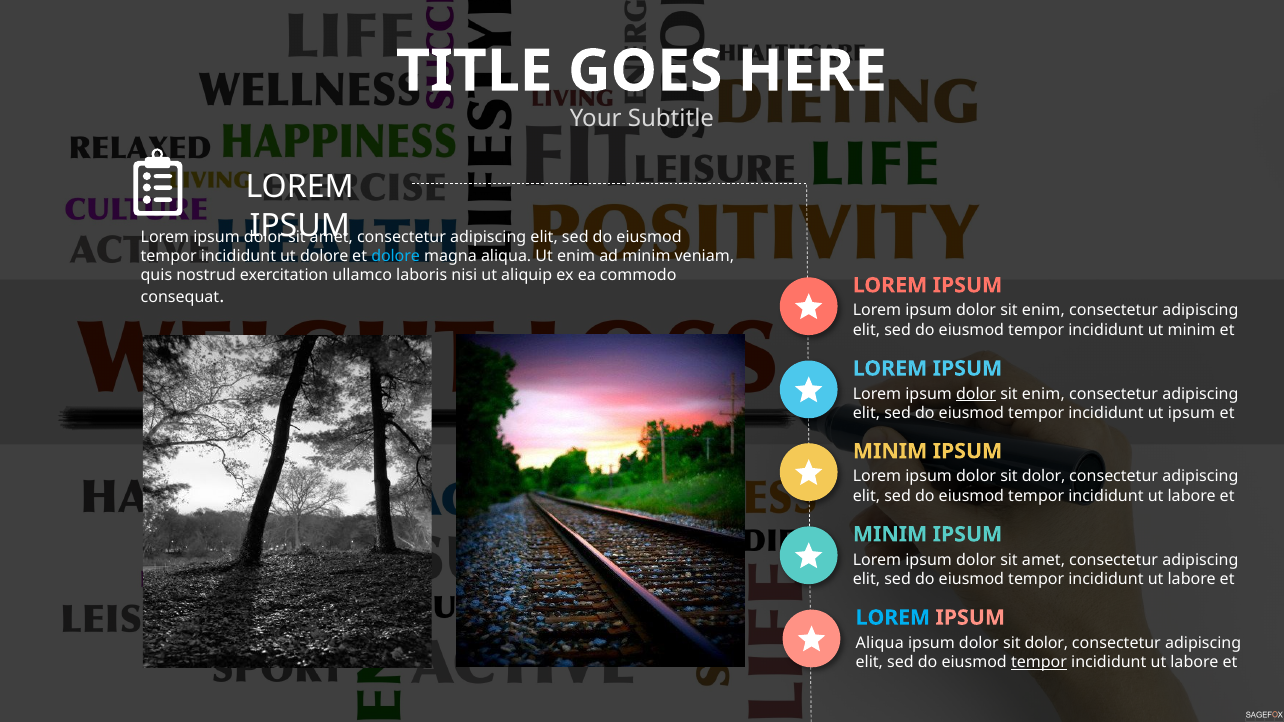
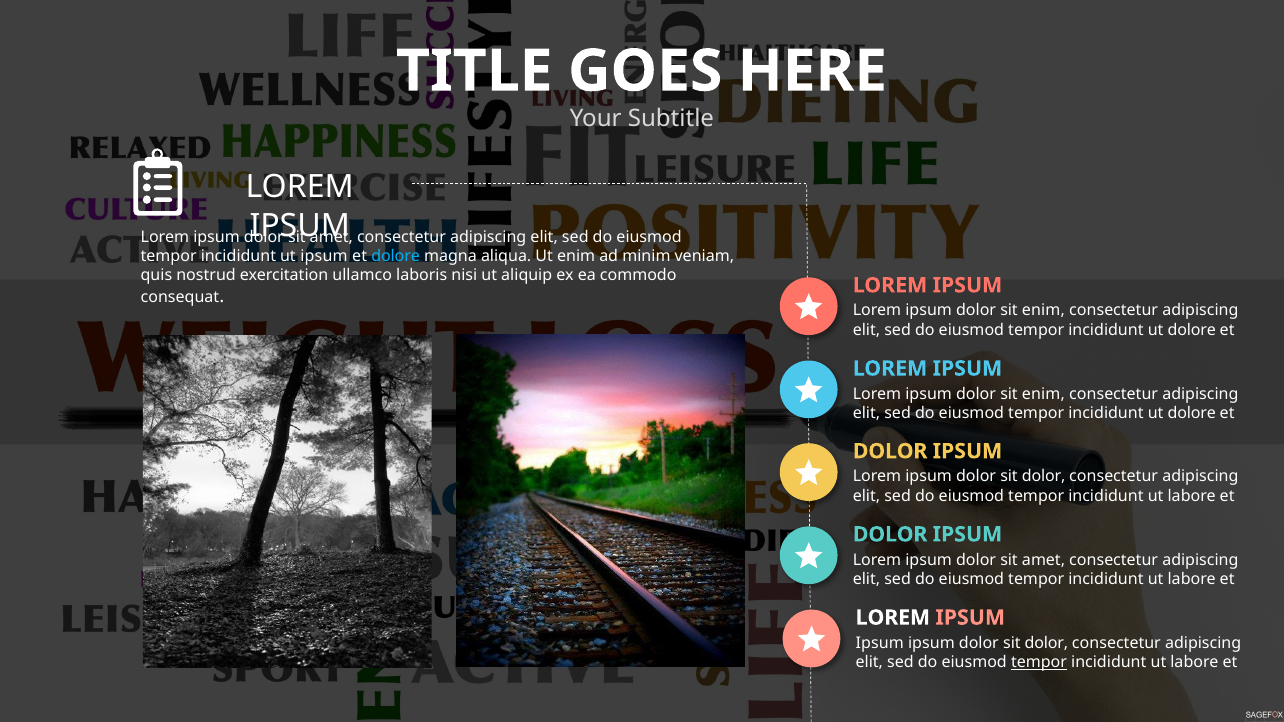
ut dolore: dolore -> ipsum
minim at (1192, 330): minim -> dolore
dolor at (976, 394) underline: present -> none
ipsum at (1192, 413): ipsum -> dolore
MINIM at (890, 451): MINIM -> DOLOR
MINIM at (890, 535): MINIM -> DOLOR
LOREM at (893, 618) colour: light blue -> white
Aliqua at (880, 643): Aliqua -> Ipsum
